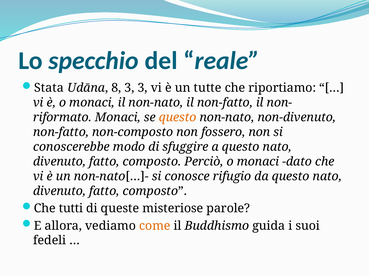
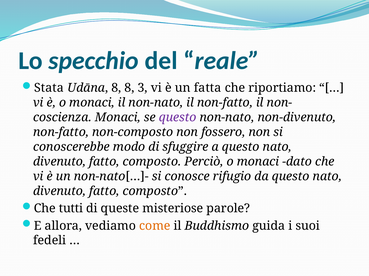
8 3: 3 -> 8
tutte: tutte -> fatta
riformato: riformato -> coscienza
questo at (178, 118) colour: orange -> purple
